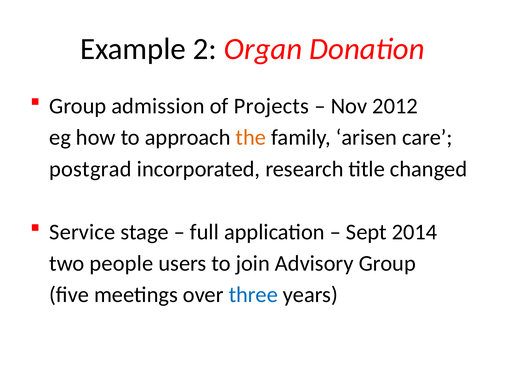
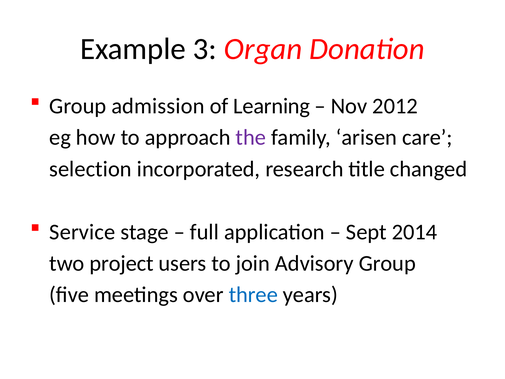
2: 2 -> 3
Projects: Projects -> Learning
the colour: orange -> purple
postgrad: postgrad -> selection
people: people -> project
